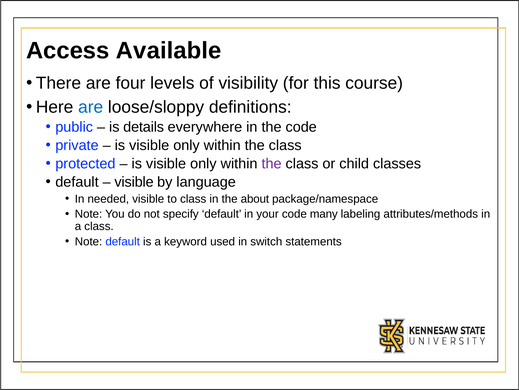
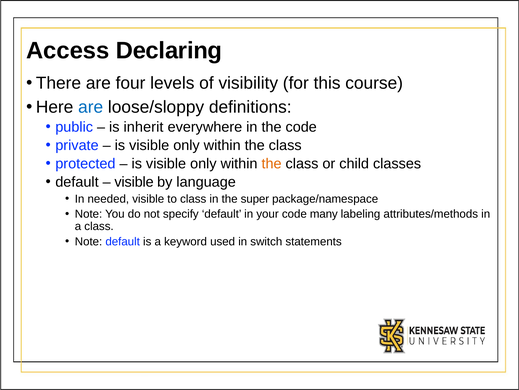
Available: Available -> Declaring
details: details -> inherit
the at (272, 163) colour: purple -> orange
about: about -> super
